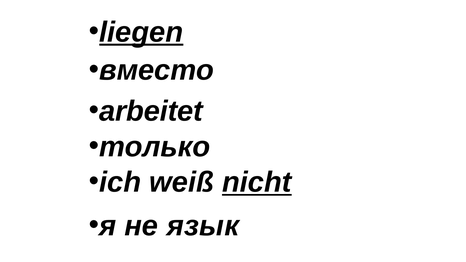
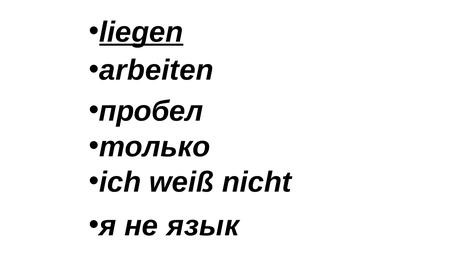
вместо: вместо -> arbeiten
arbeitet: arbeitet -> пробел
nicht underline: present -> none
